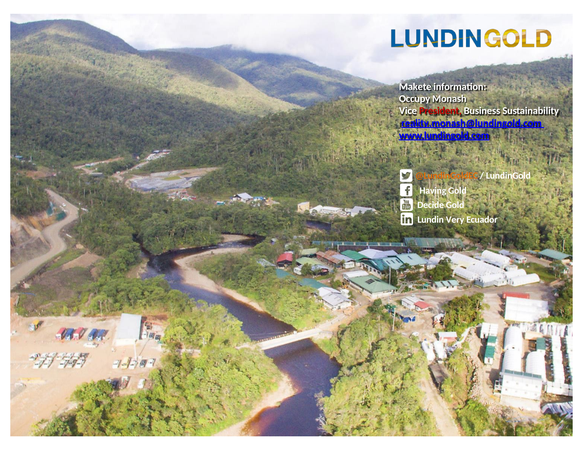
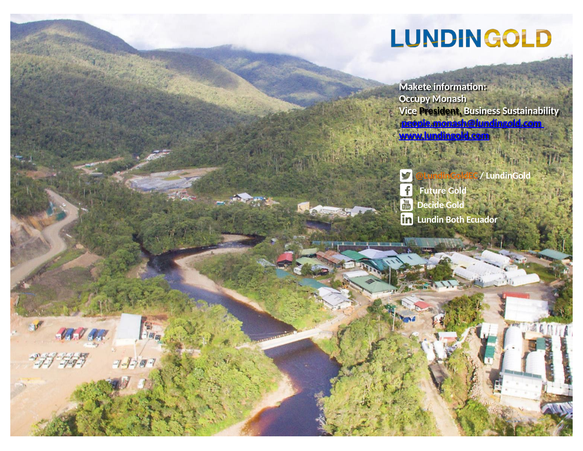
President colour: red -> black
reality.monash@lundingold.com: reality.monash@lundingold.com -> people.monash@lundingold.com
Having: Having -> Future
Very: Very -> Both
